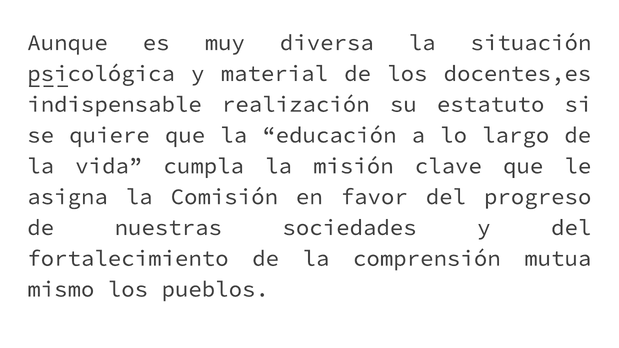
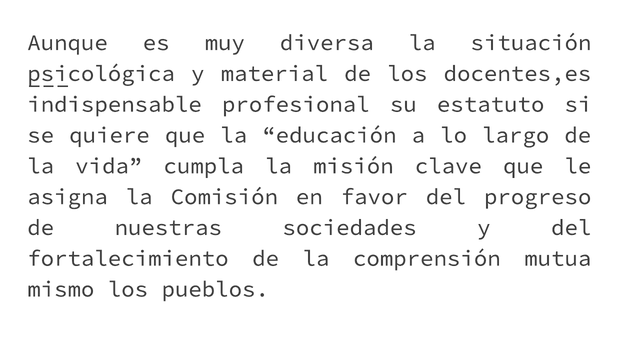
realización: realización -> profesional
